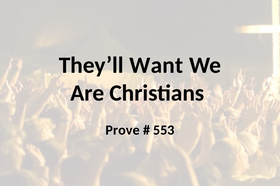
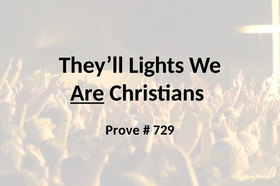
Want: Want -> Lights
Are underline: none -> present
553: 553 -> 729
